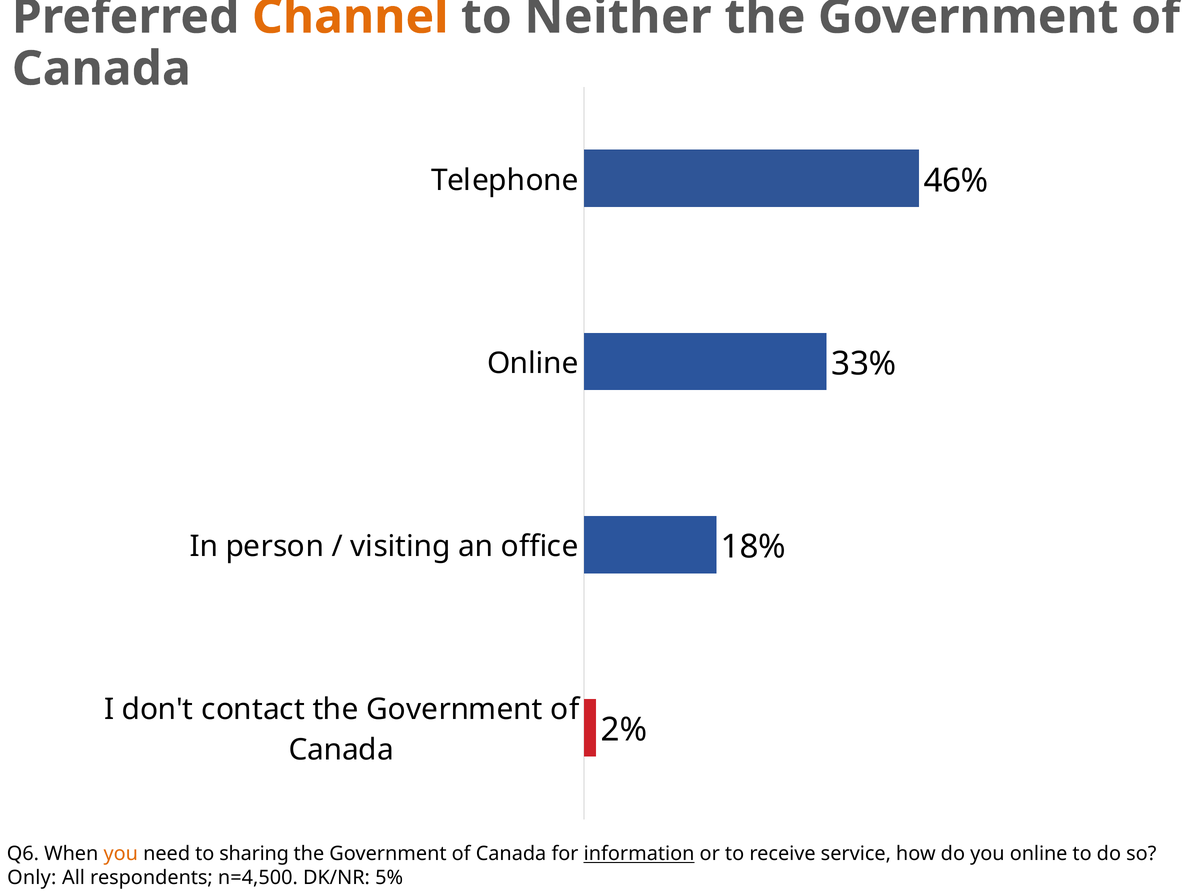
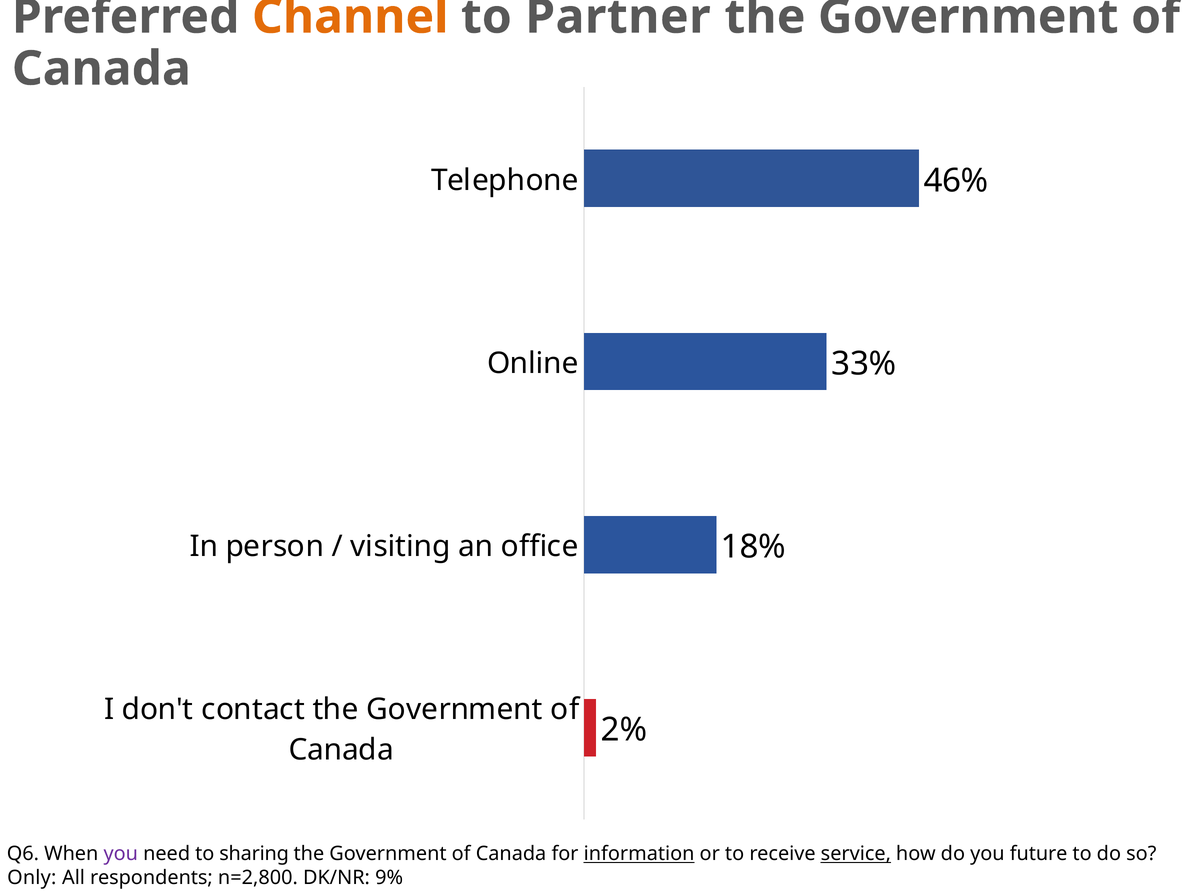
Neither: Neither -> Partner
you at (121, 854) colour: orange -> purple
service underline: none -> present
you online: online -> future
n=4,500: n=4,500 -> n=2,800
5%: 5% -> 9%
